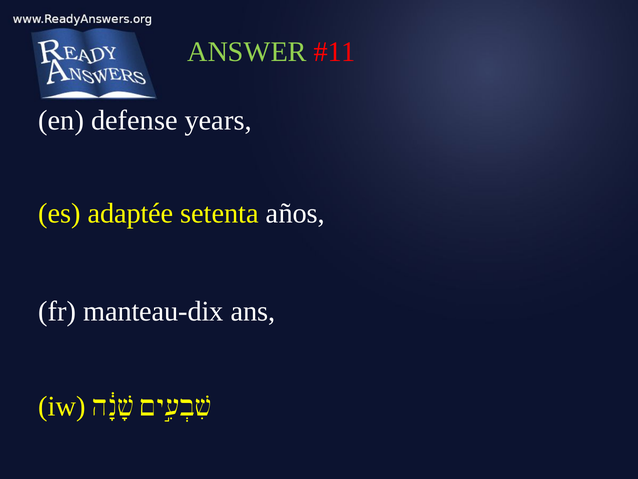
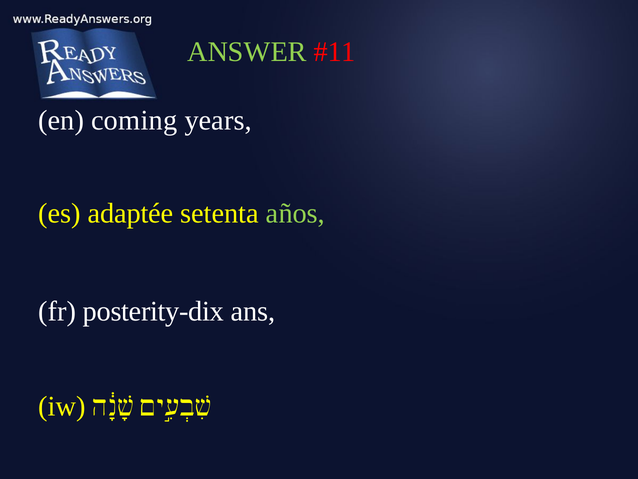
defense: defense -> coming
años colour: white -> light green
manteau-dix: manteau-dix -> posterity-dix
